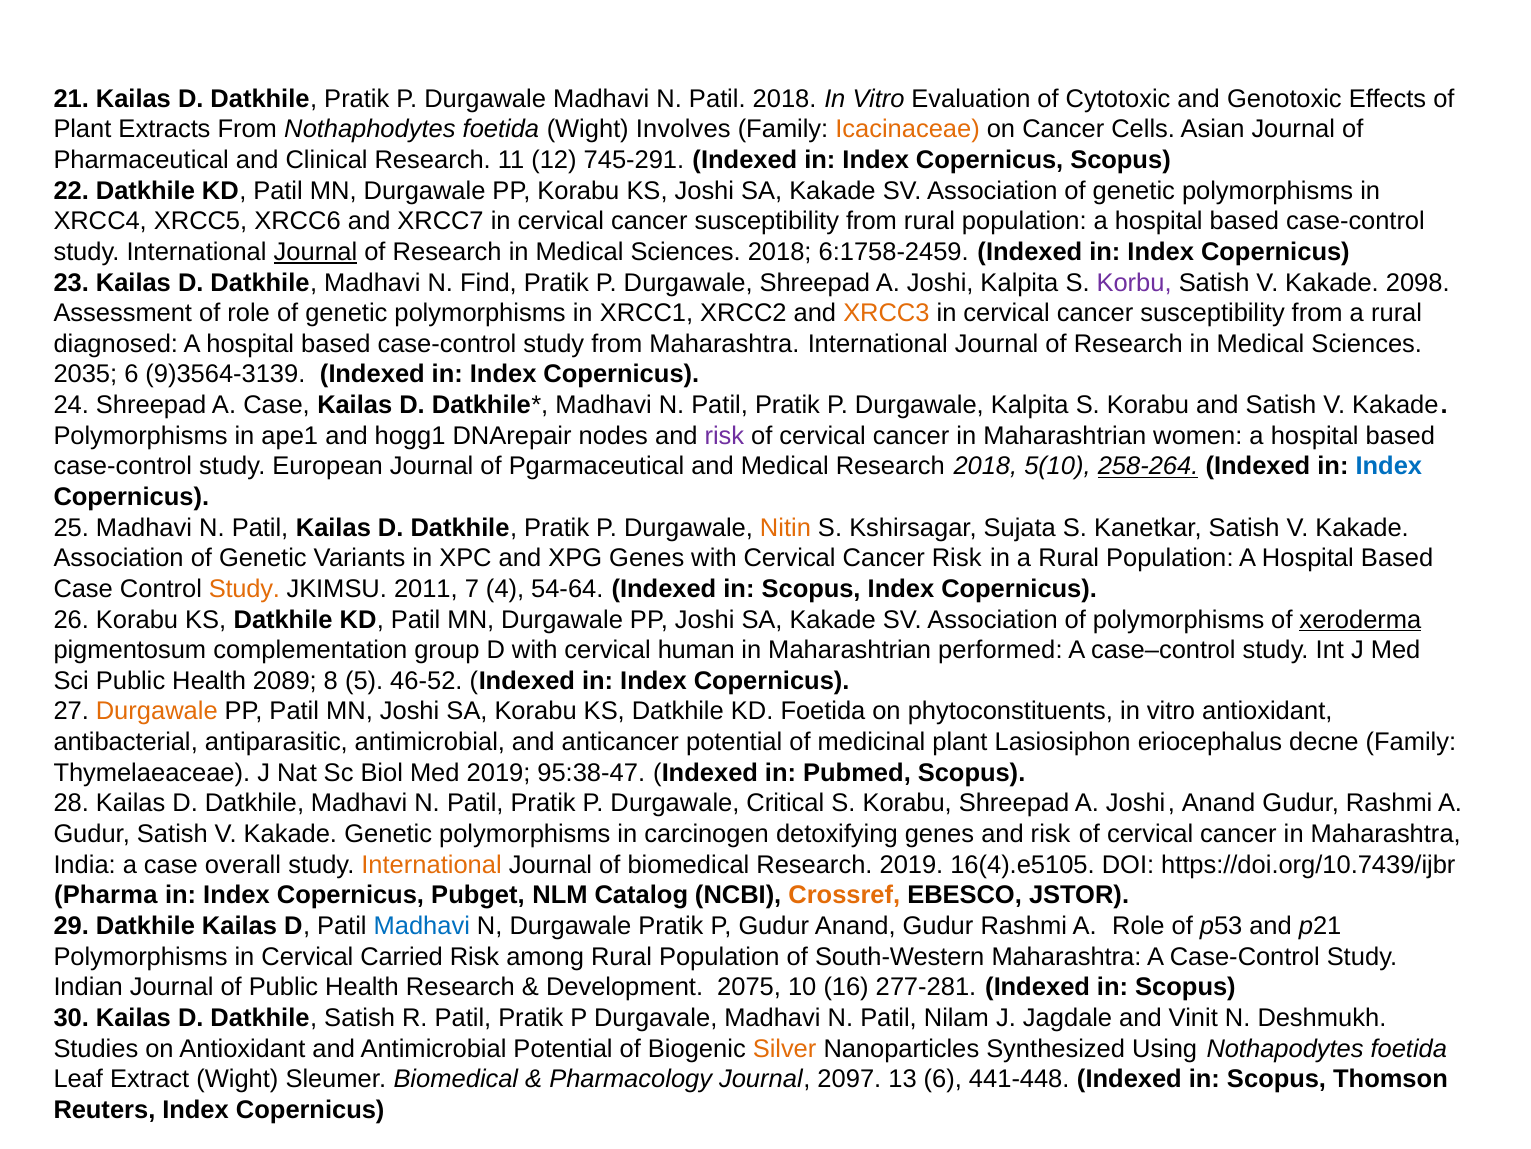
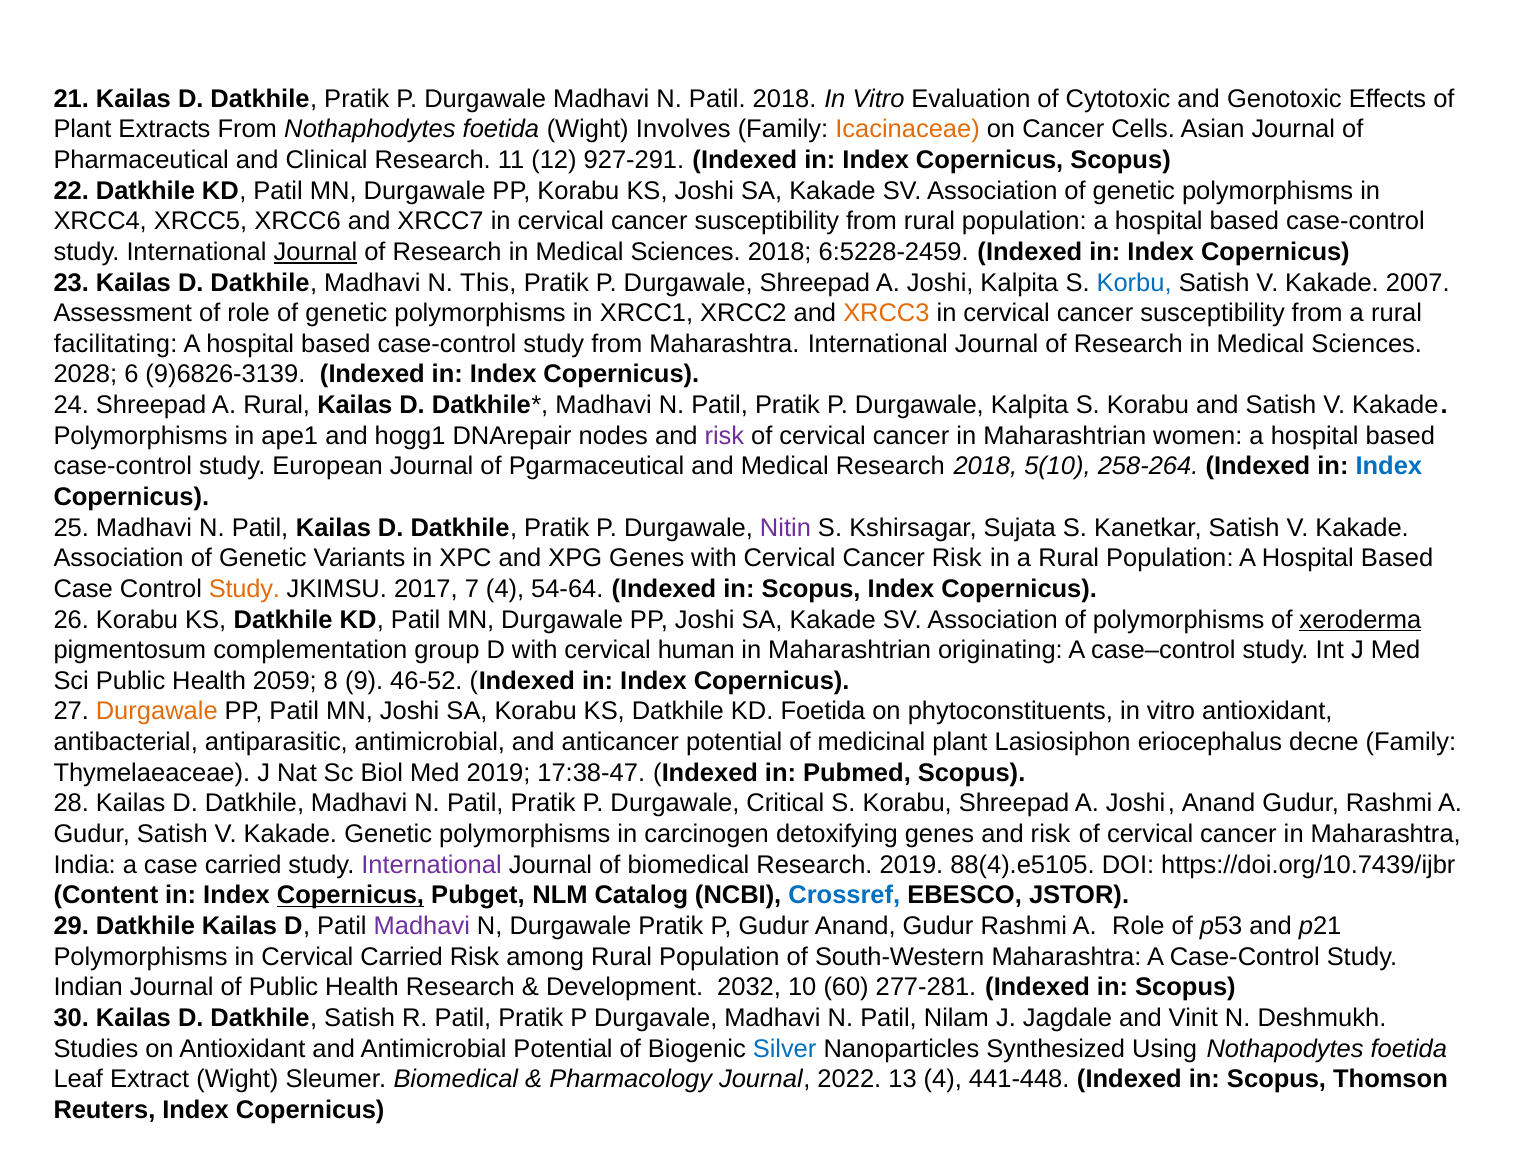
745-291: 745-291 -> 927-291
6:1758-2459: 6:1758-2459 -> 6:5228-2459
Find: Find -> This
Korbu colour: purple -> blue
2098: 2098 -> 2007
diagnosed: diagnosed -> facilitating
2035: 2035 -> 2028
9)3564-3139: 9)3564-3139 -> 9)6826-3139
Shreepad A Case: Case -> Rural
258-264 underline: present -> none
Nitin colour: orange -> purple
2011: 2011 -> 2017
performed: performed -> originating
2089: 2089 -> 2059
5: 5 -> 9
95:38-47: 95:38-47 -> 17:38-47
case overall: overall -> carried
International at (432, 864) colour: orange -> purple
16(4).e5105: 16(4).e5105 -> 88(4).e5105
Pharma: Pharma -> Content
Copernicus at (350, 895) underline: none -> present
Crossref colour: orange -> blue
Madhavi at (422, 925) colour: blue -> purple
2075: 2075 -> 2032
16: 16 -> 60
Silver colour: orange -> blue
2097: 2097 -> 2022
13 6: 6 -> 4
